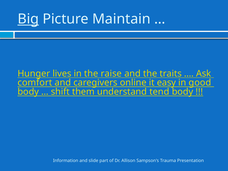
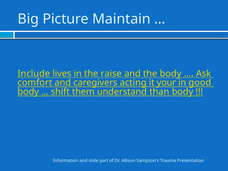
Big underline: present -> none
Hunger: Hunger -> Include
the traits: traits -> body
online: online -> acting
easy: easy -> your
tend: tend -> than
